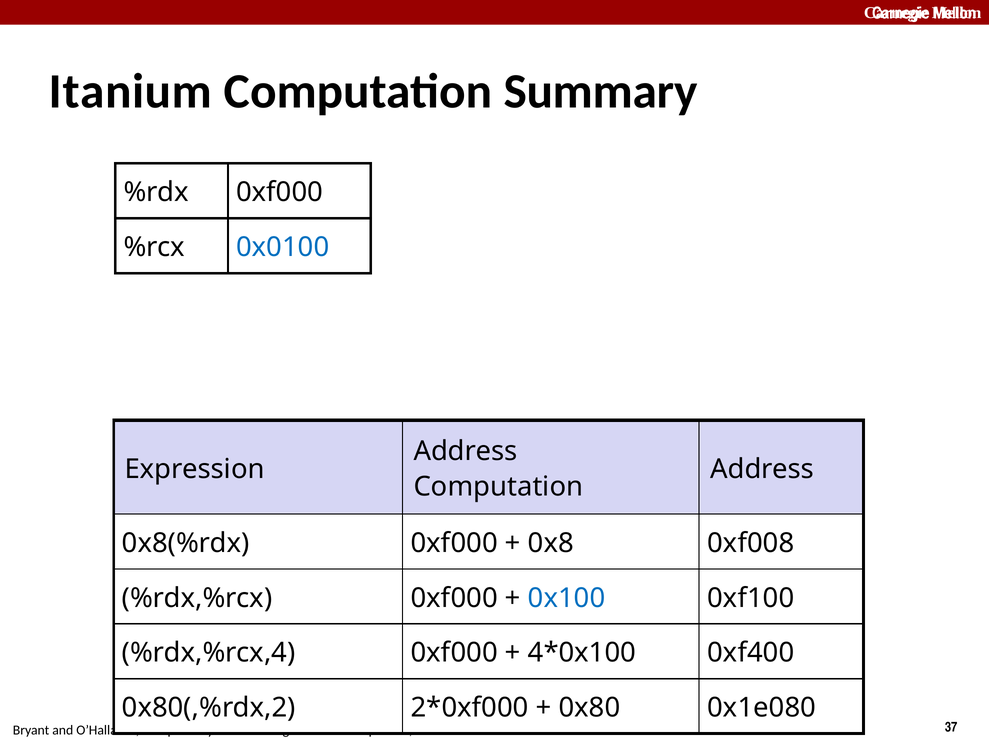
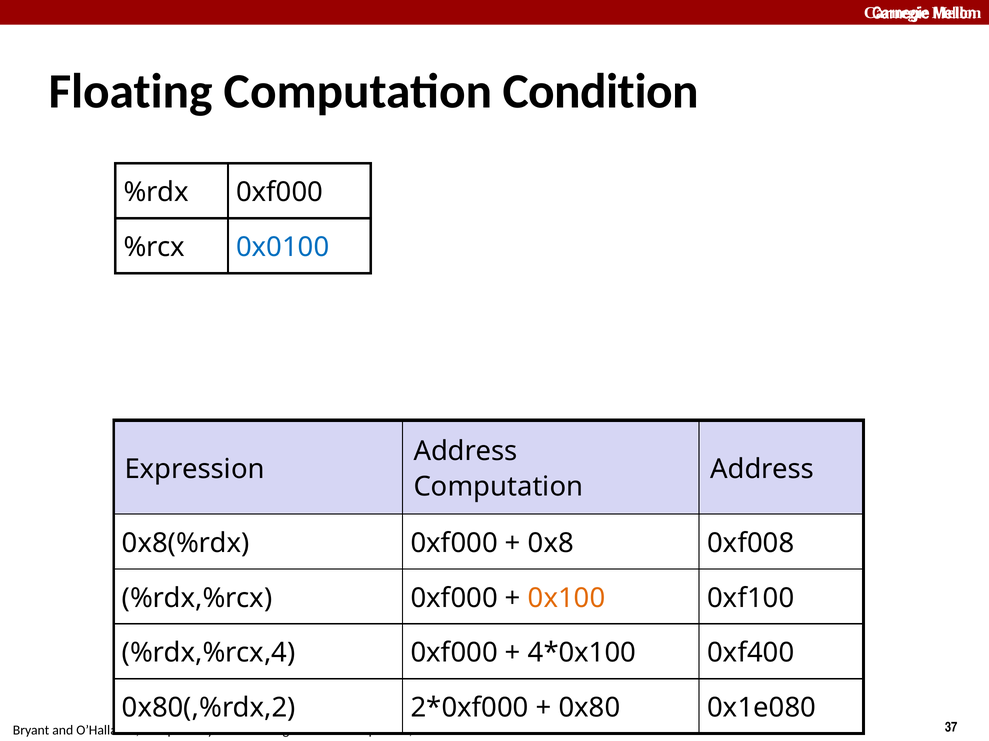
Itanium: Itanium -> Floating
Summary: Summary -> Condition
0x100 colour: blue -> orange
